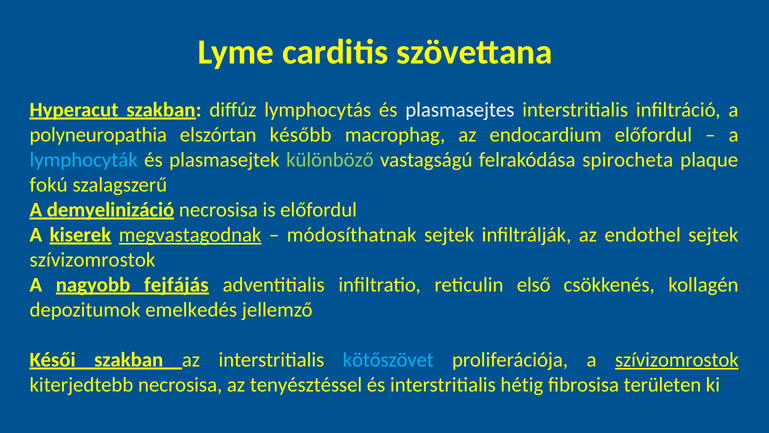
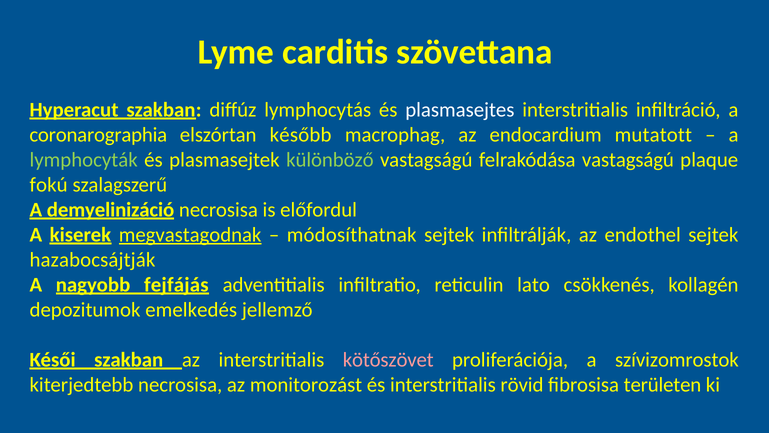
polyneuropathia: polyneuropathia -> coronarographia
endocardium előfordul: előfordul -> mutatott
lymphocyták colour: light blue -> light green
felrakódása spirocheta: spirocheta -> vastagságú
szívizomrostok at (92, 259): szívizomrostok -> hazabocsájtják
első: első -> lato
kötőszövet colour: light blue -> pink
szívizomrostok at (677, 359) underline: present -> none
tenyésztéssel: tenyésztéssel -> monitorozást
hétig: hétig -> rövid
